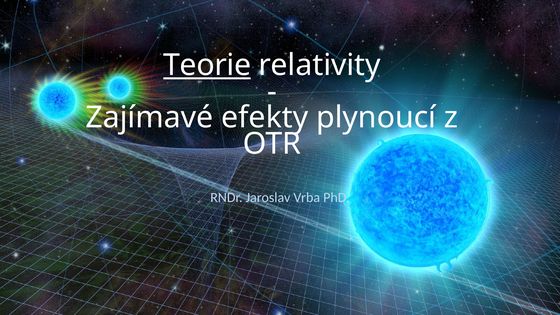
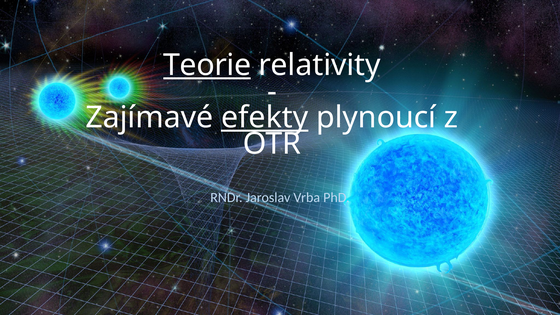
efekty underline: none -> present
